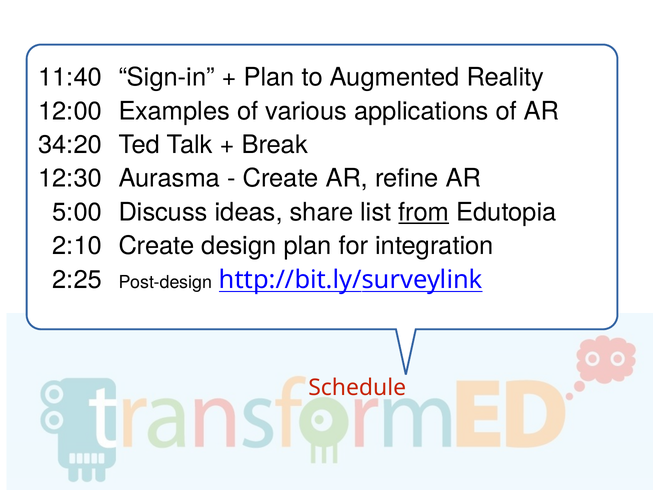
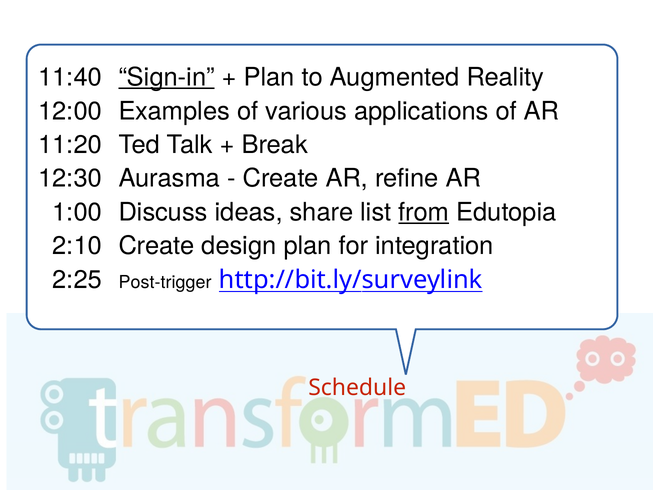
Sign-in underline: none -> present
34:20: 34:20 -> 11:20
5:00: 5:00 -> 1:00
Post-design: Post-design -> Post-trigger
